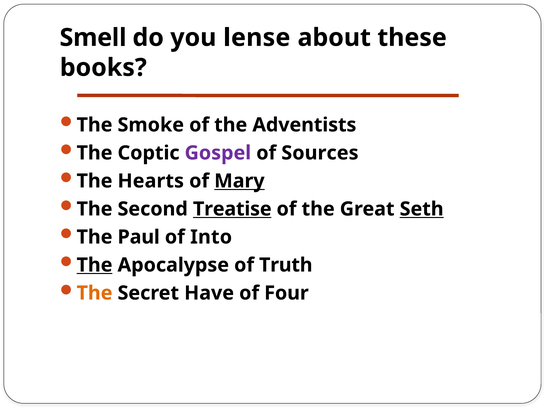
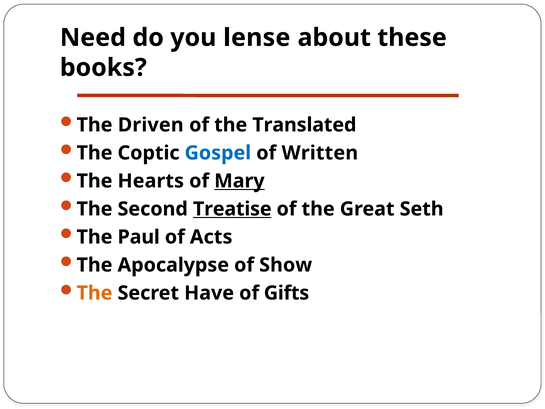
Smell: Smell -> Need
Smoke: Smoke -> Driven
Adventists: Adventists -> Translated
Gospel colour: purple -> blue
Sources: Sources -> Written
Seth underline: present -> none
Into: Into -> Acts
The at (95, 265) underline: present -> none
Truth: Truth -> Show
Four: Four -> Gifts
